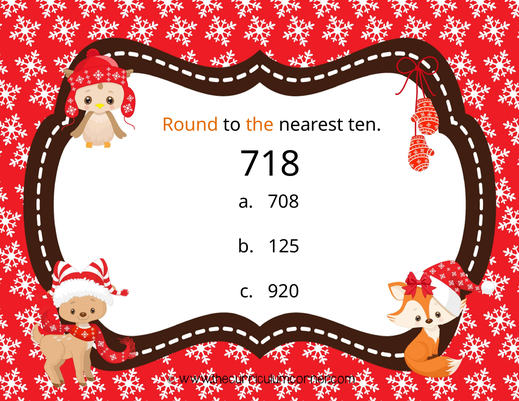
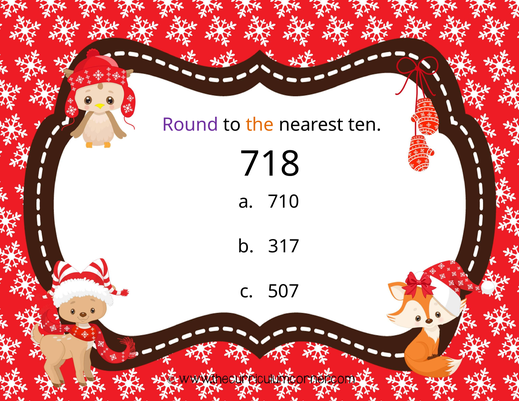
Round colour: orange -> purple
708: 708 -> 710
125: 125 -> 317
920: 920 -> 507
